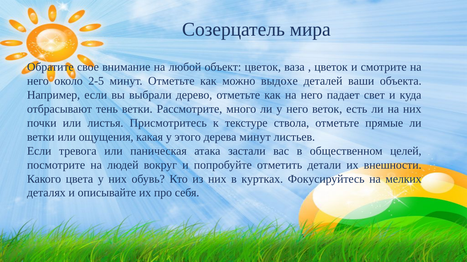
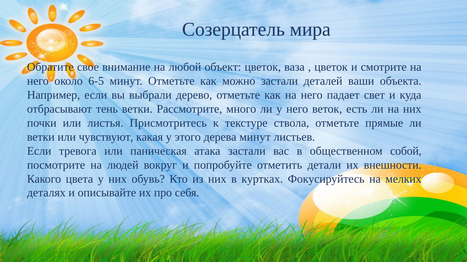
2-5: 2-5 -> 6-5
можно выдохе: выдохе -> застали
ощущения: ощущения -> чувствуют
целей: целей -> собой
